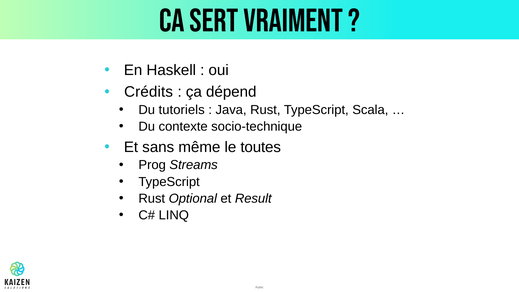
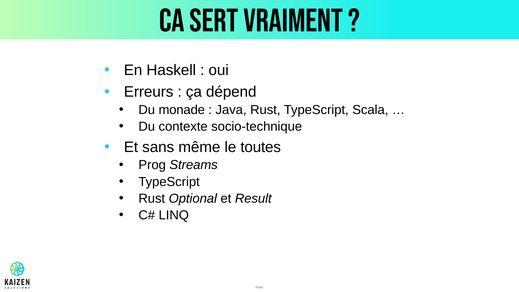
Crédits: Crédits -> Erreurs
tutoriels: tutoriels -> monade
